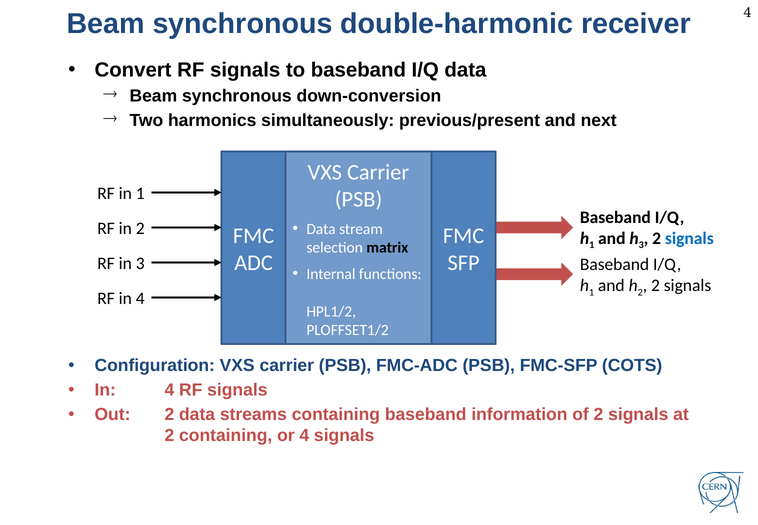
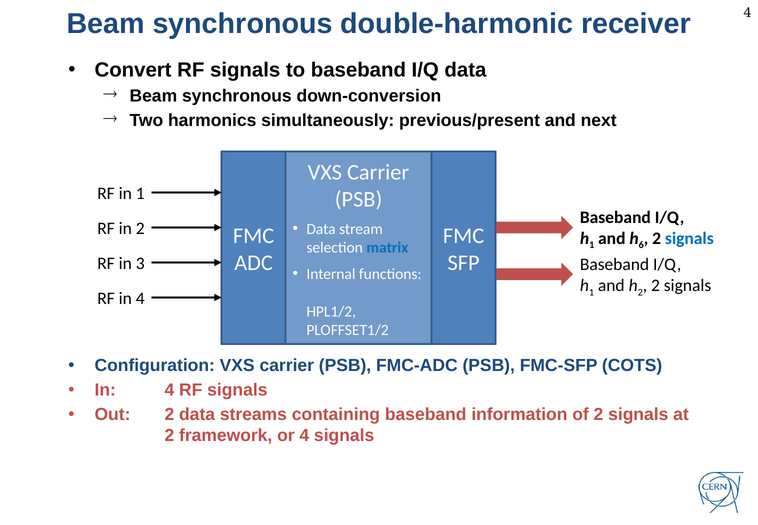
3 at (641, 245): 3 -> 6
matrix colour: black -> blue
2 containing: containing -> framework
